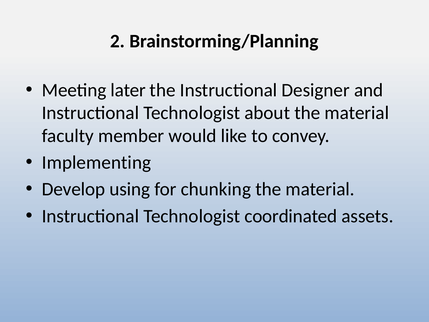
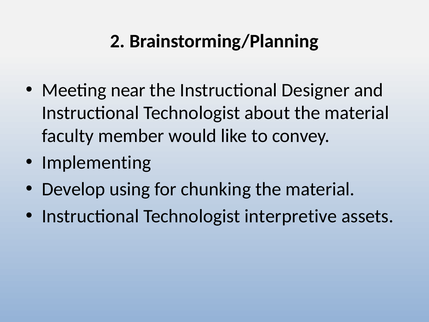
later: later -> near
coordinated: coordinated -> interpretive
